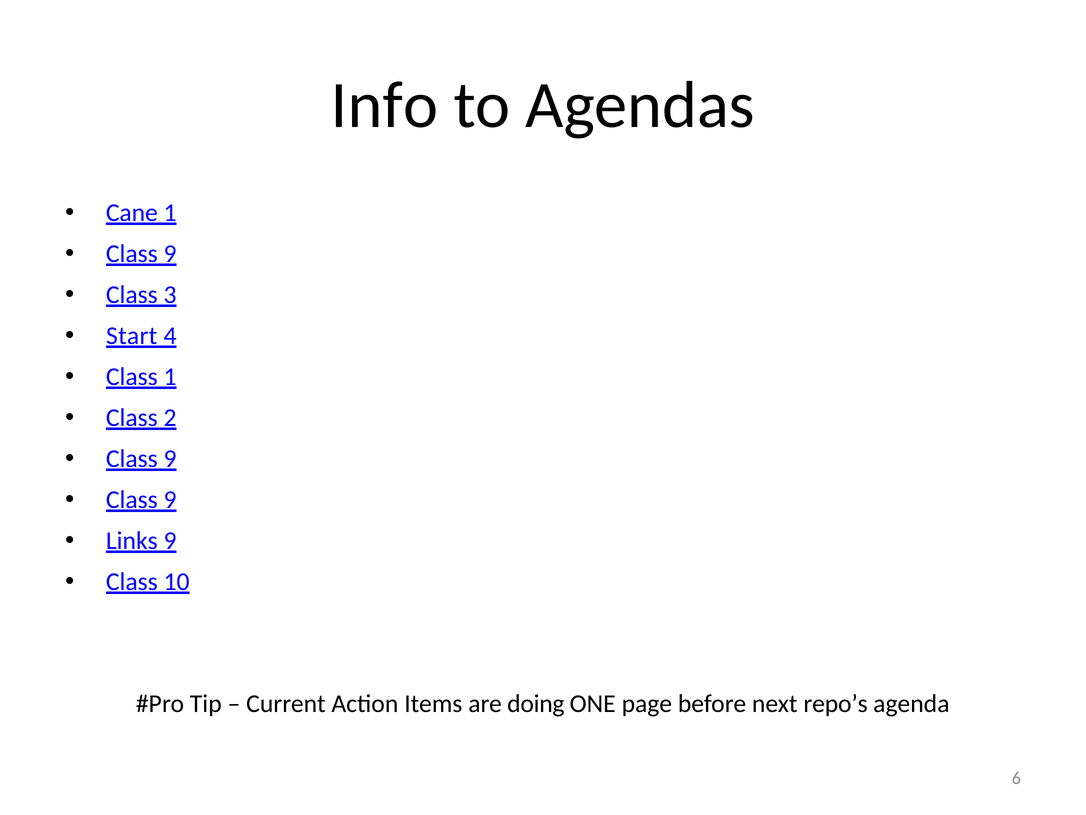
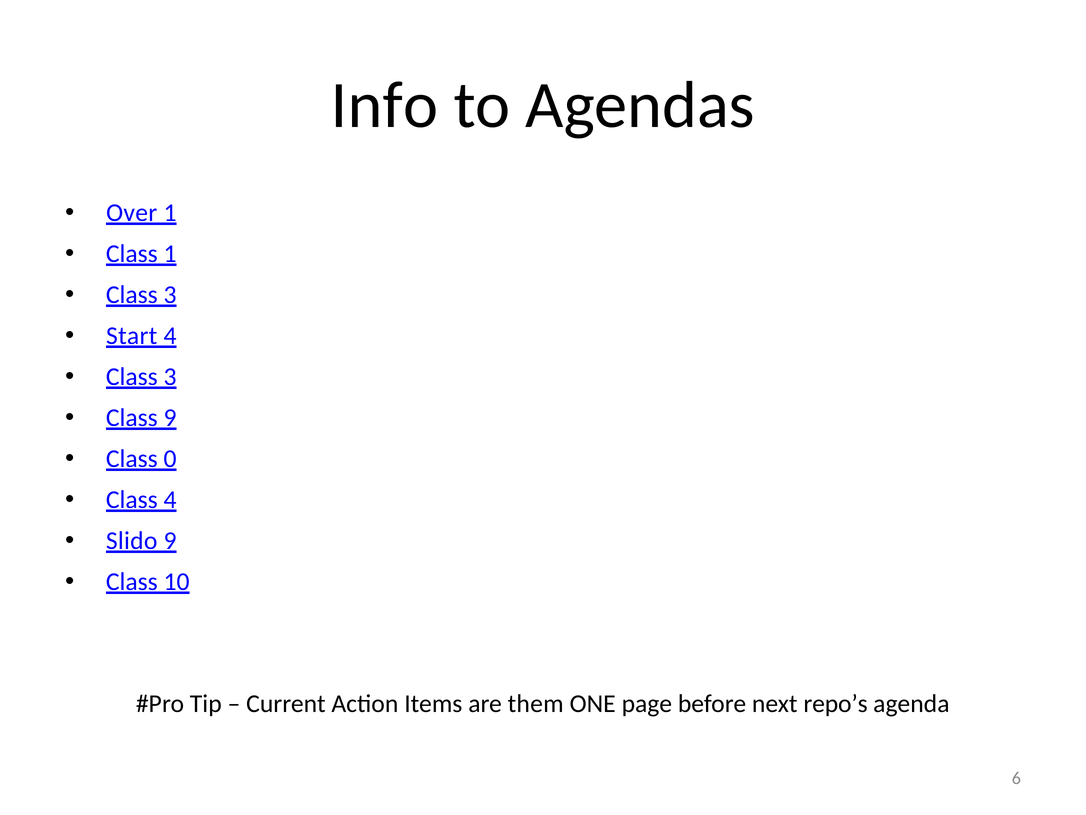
Cane: Cane -> Over
9 at (170, 254): 9 -> 1
1 at (170, 377): 1 -> 3
Class 2: 2 -> 9
9 at (170, 458): 9 -> 0
9 at (170, 499): 9 -> 4
Links: Links -> Slido
doing: doing -> them
